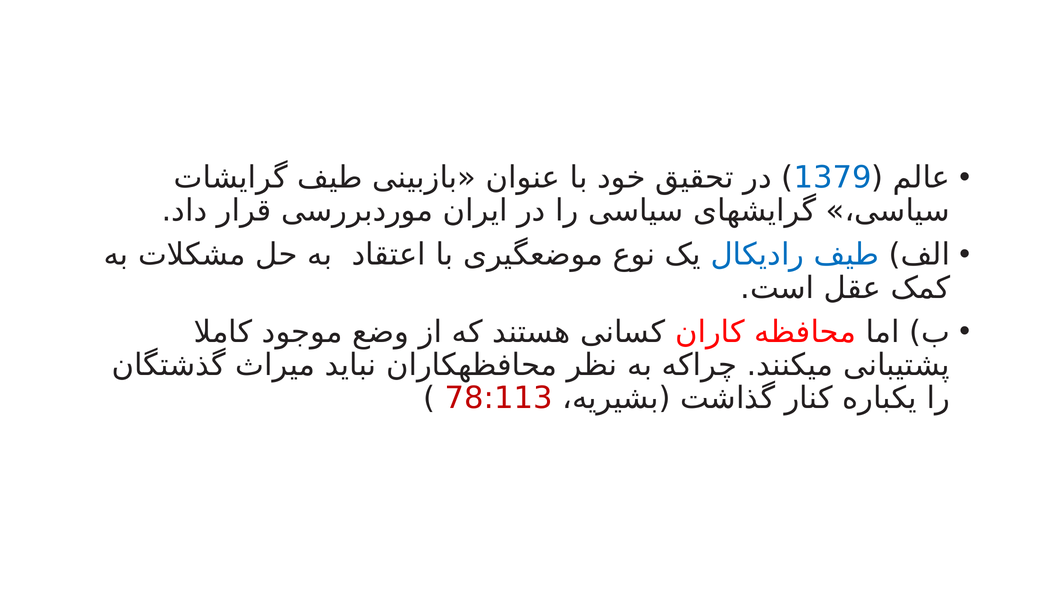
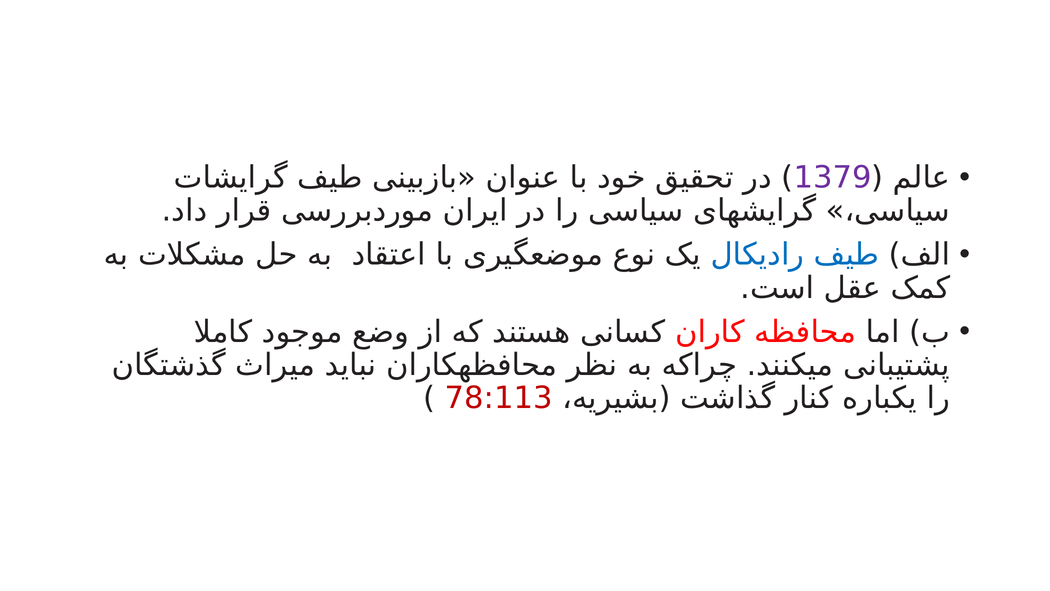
1379 colour: blue -> purple
